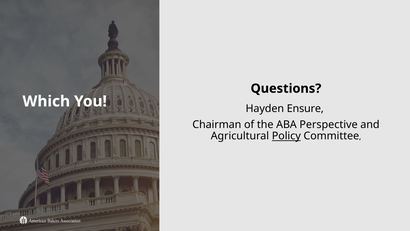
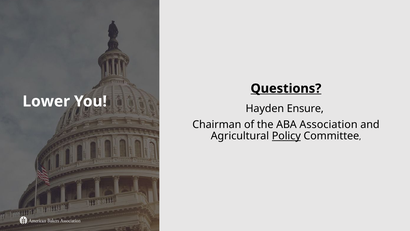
Questions underline: none -> present
Which: Which -> Lower
Perspective: Perspective -> Association
